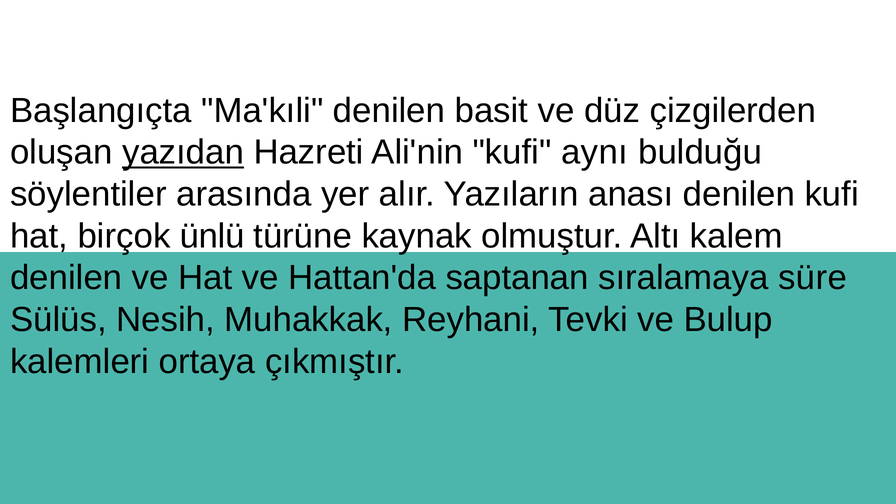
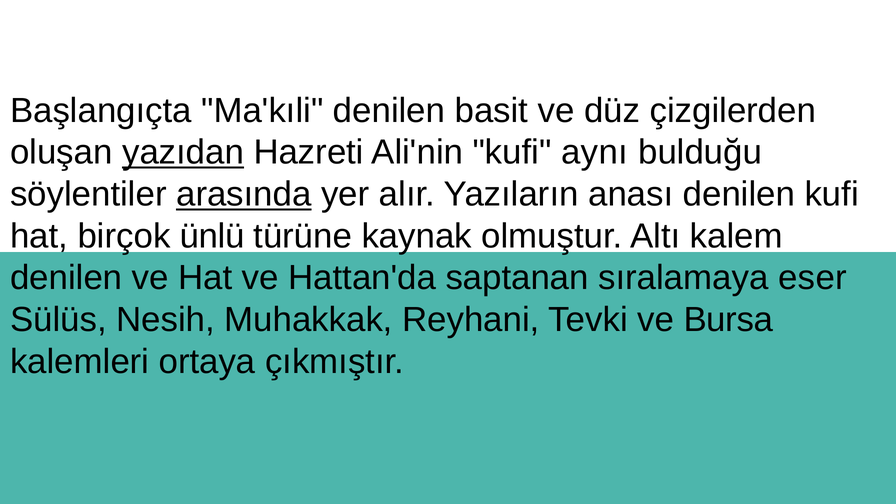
arasında underline: none -> present
süre: süre -> eser
Bulup: Bulup -> Bursa
